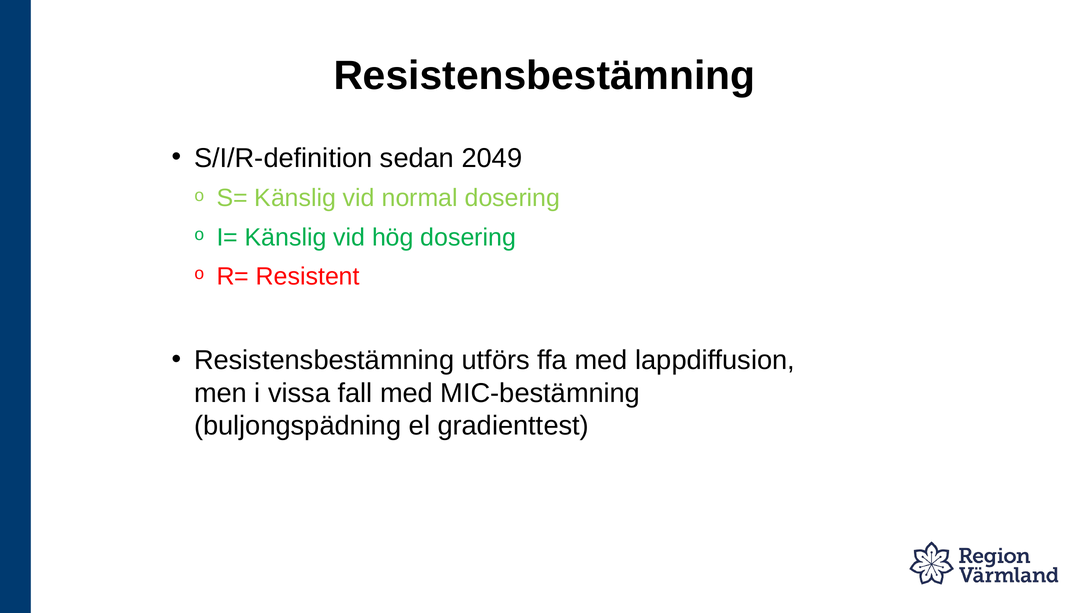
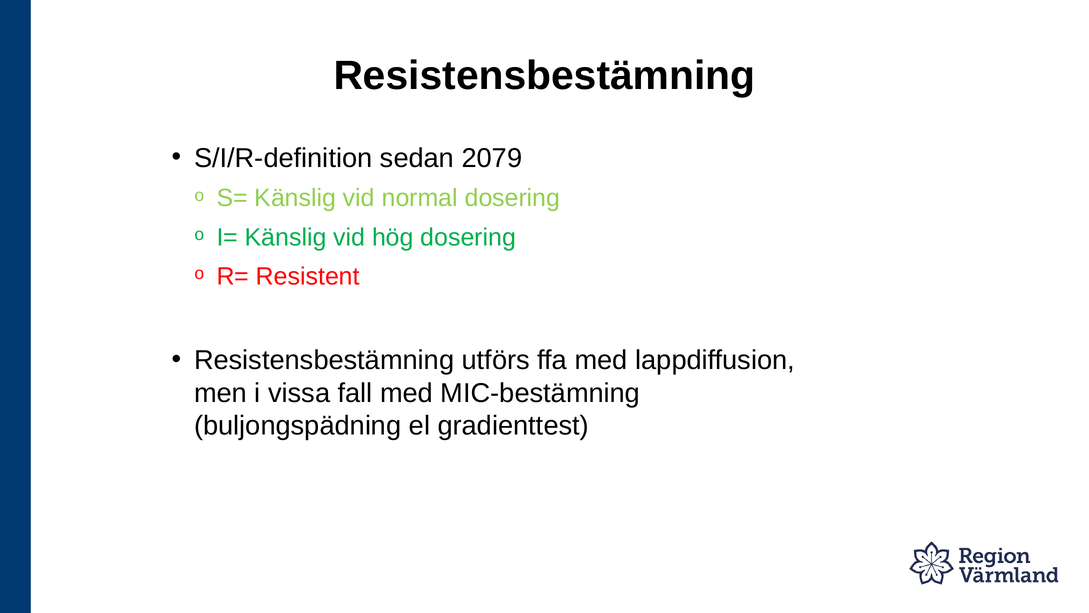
2049: 2049 -> 2079
